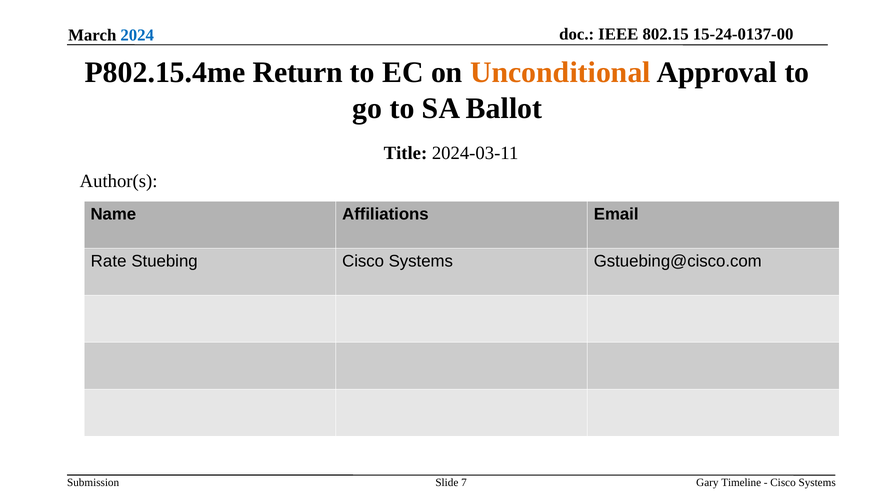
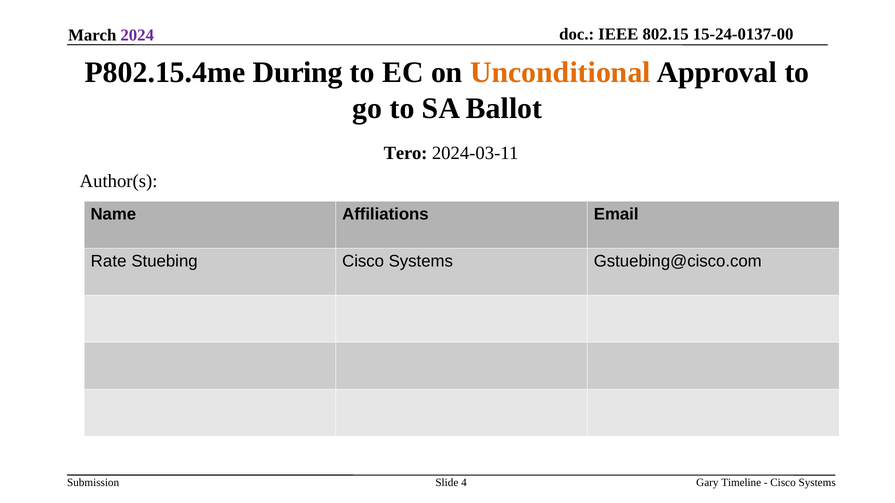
2024 colour: blue -> purple
Return: Return -> During
Title: Title -> Tero
7: 7 -> 4
